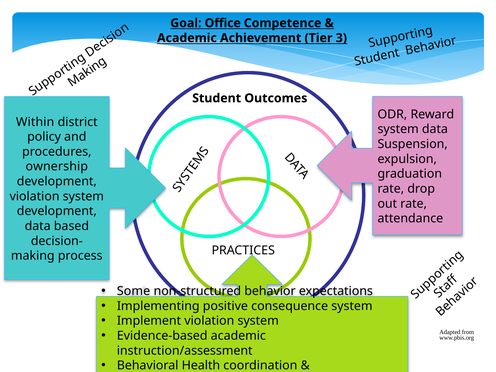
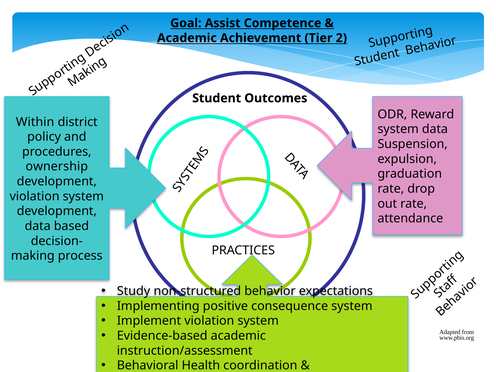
Office: Office -> Assist
3: 3 -> 2
Some: Some -> Study
